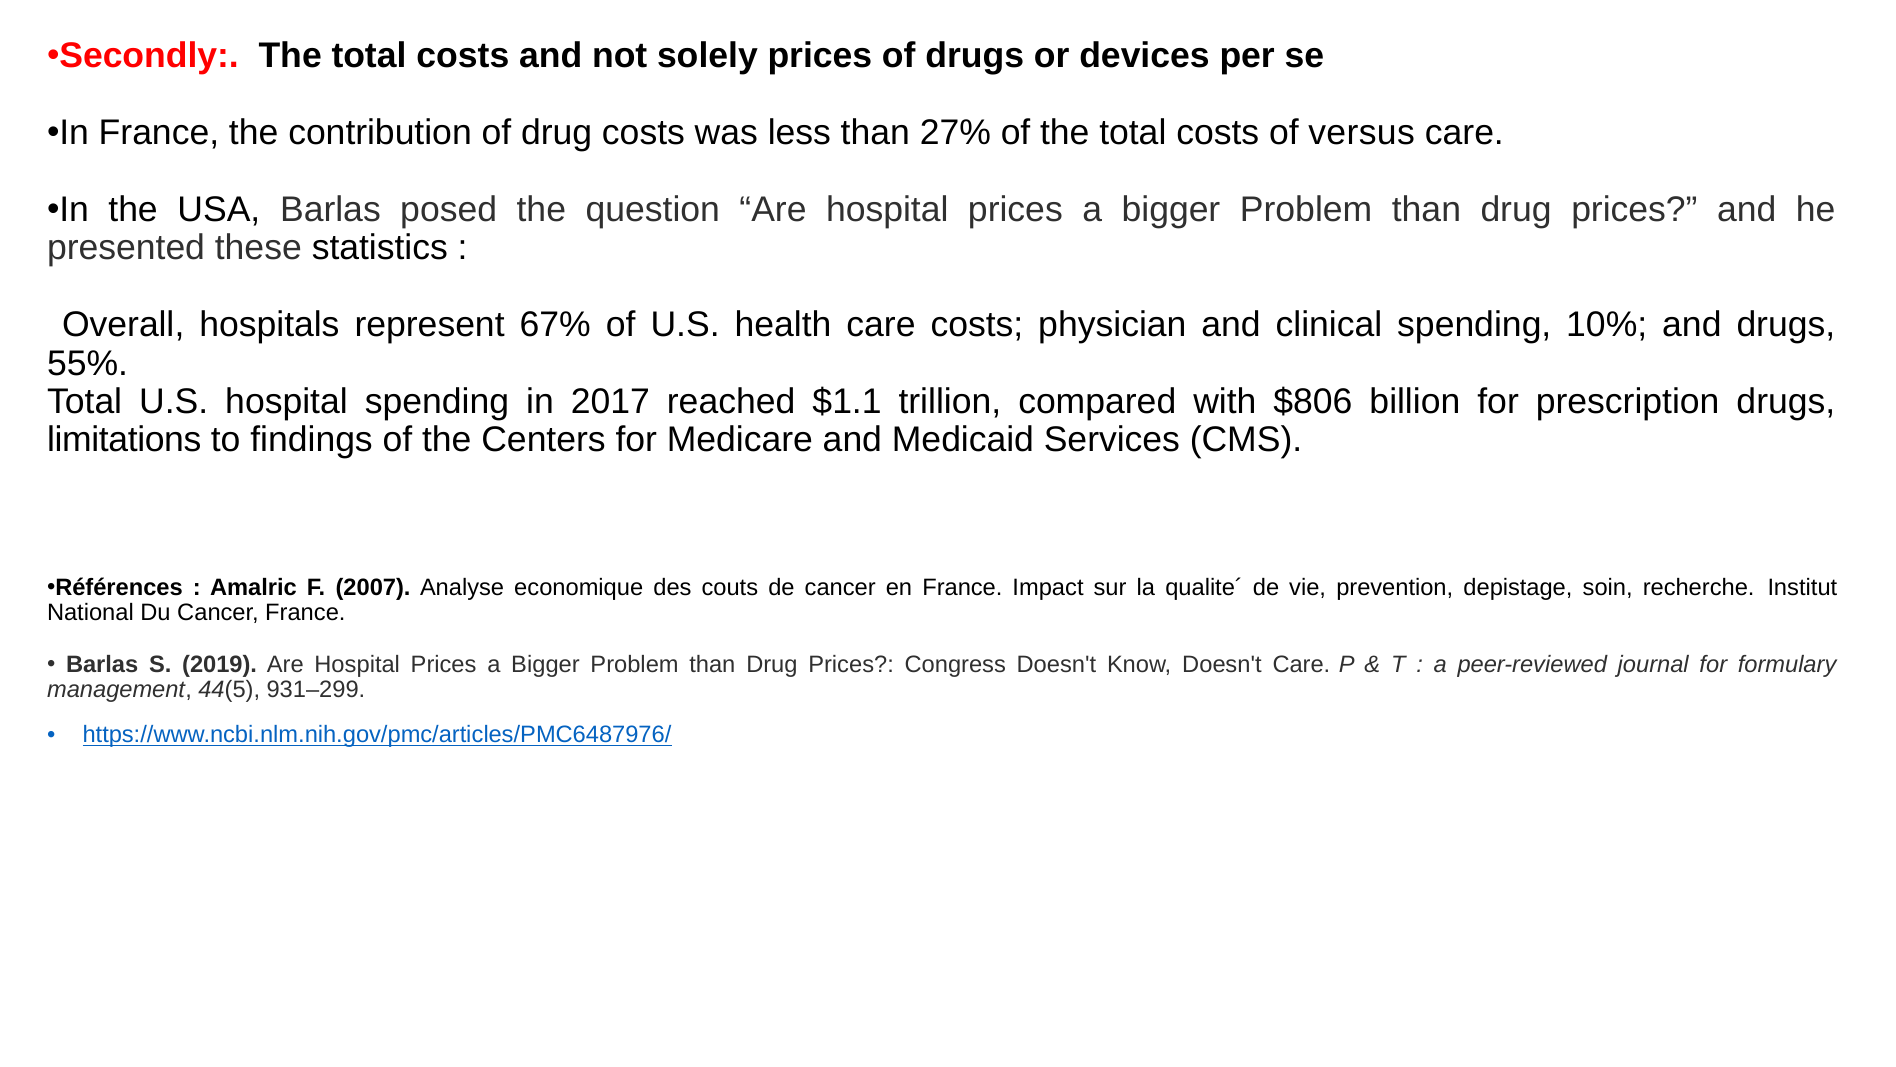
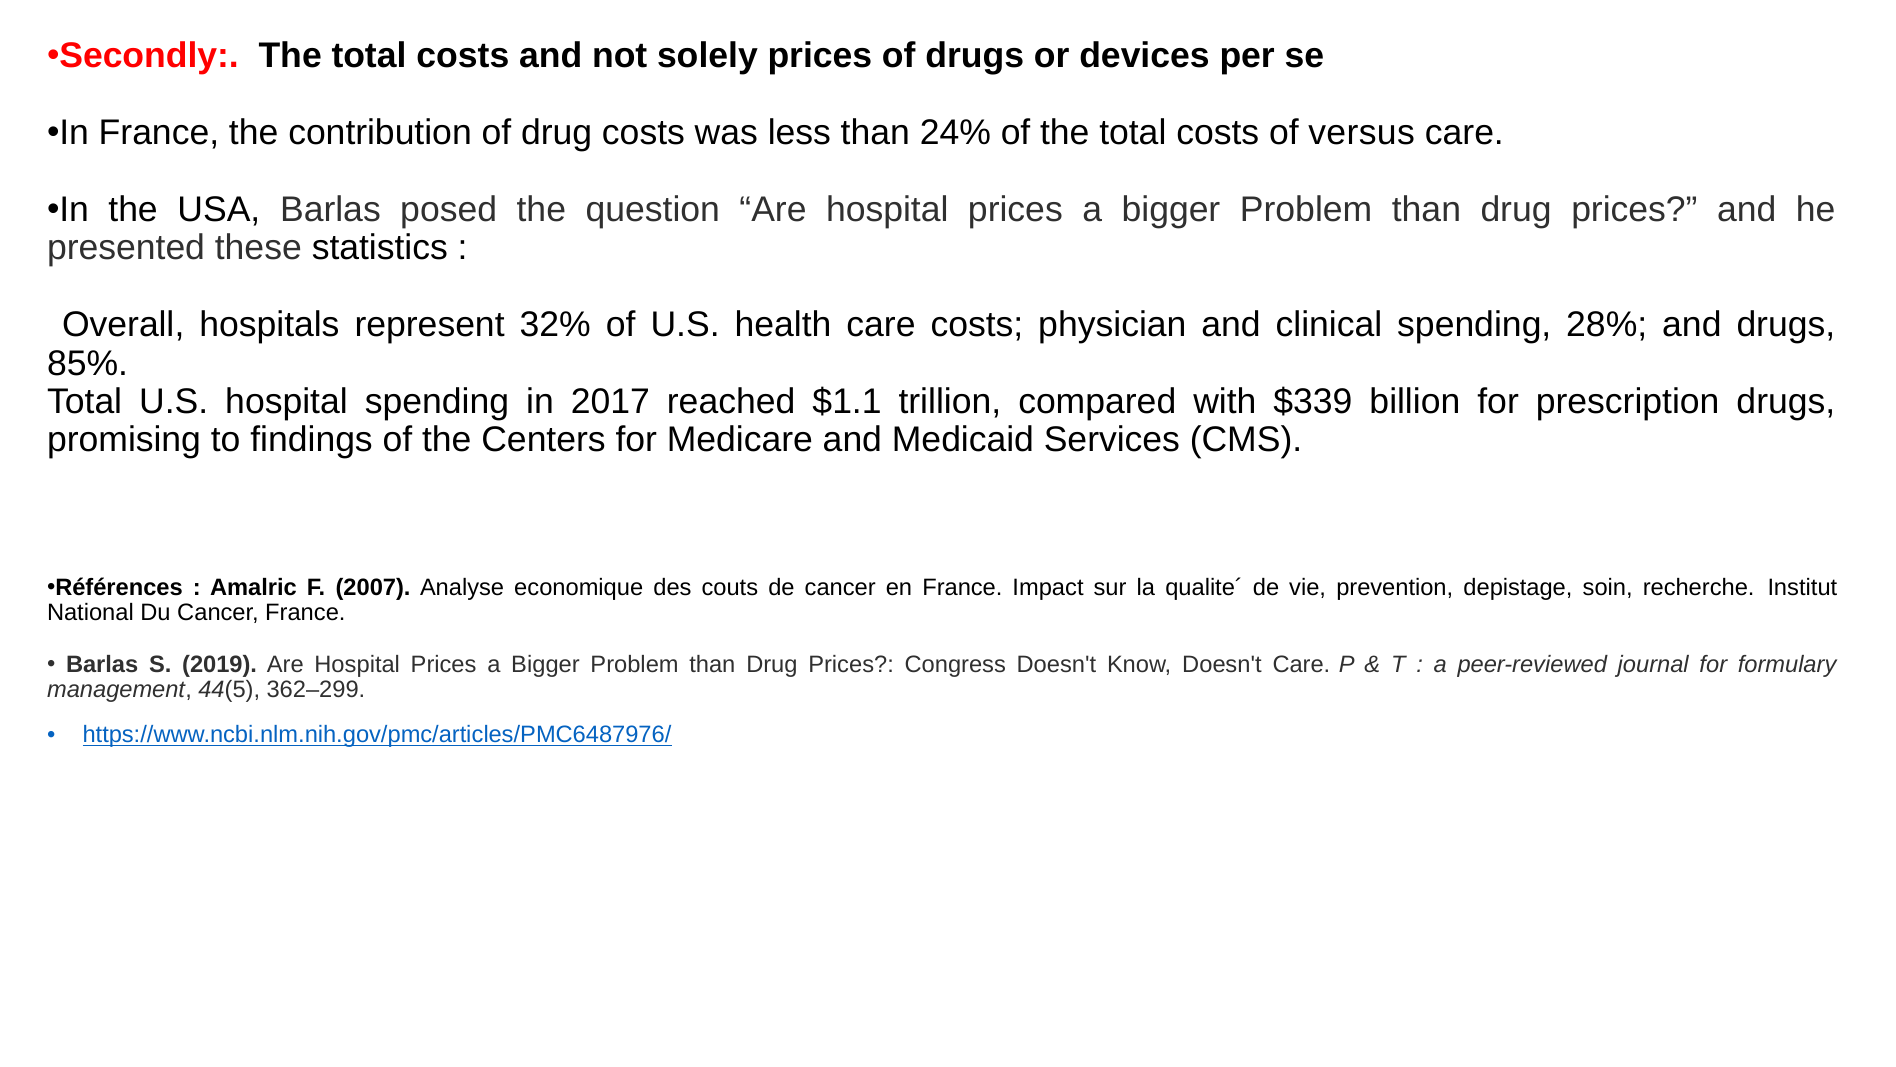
27%: 27% -> 24%
67%: 67% -> 32%
10%: 10% -> 28%
55%: 55% -> 85%
$806: $806 -> $339
limitations: limitations -> promising
931–299: 931–299 -> 362–299
